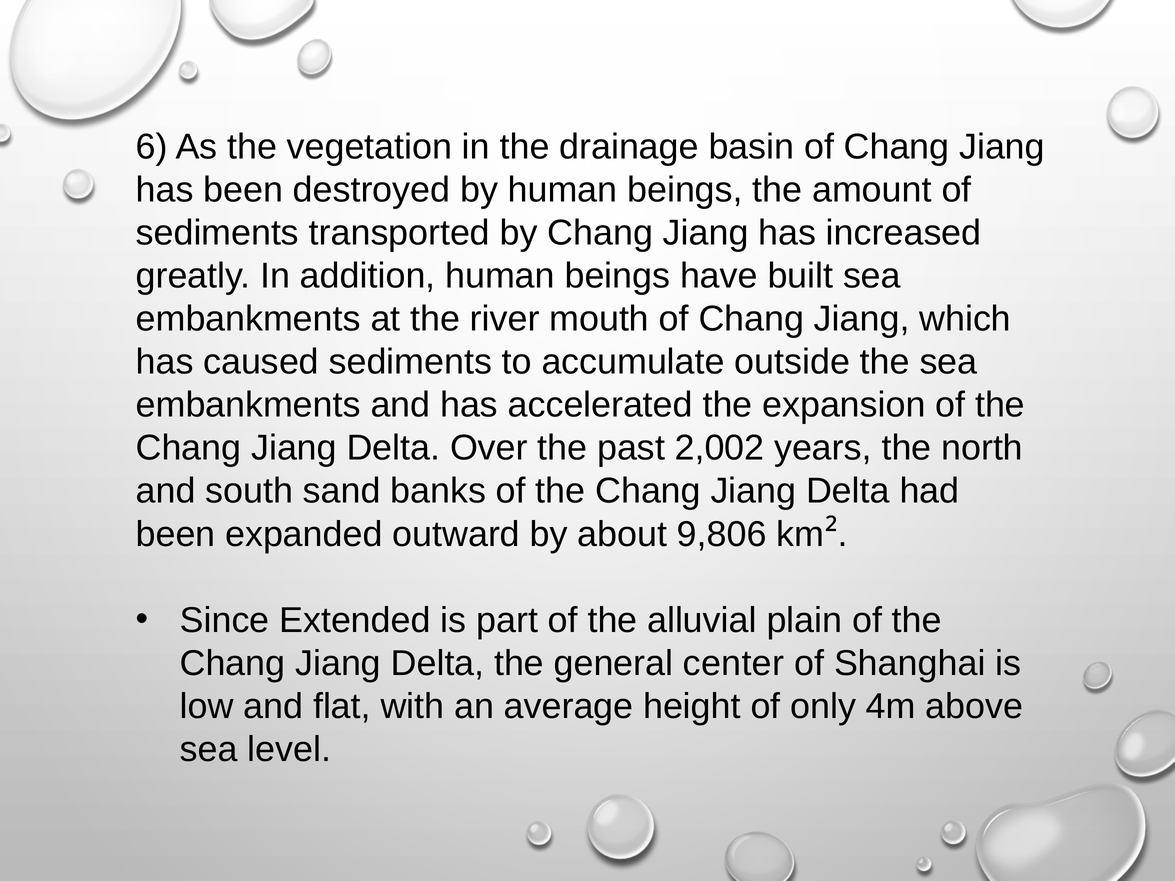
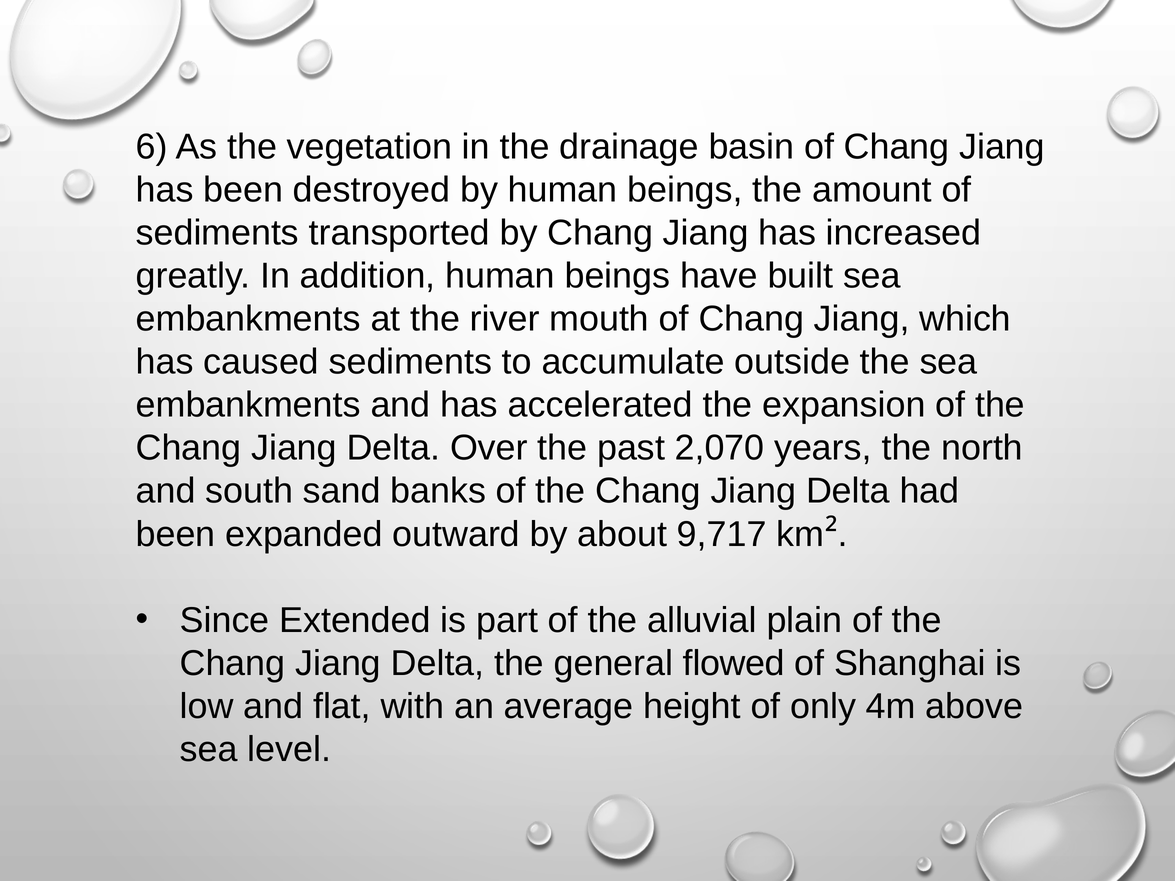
2,002: 2,002 -> 2,070
9,806: 9,806 -> 9,717
center: center -> flowed
